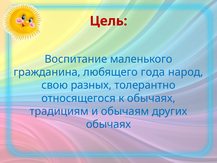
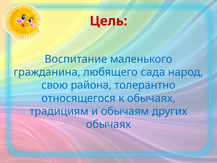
года: года -> сада
разных: разных -> района
